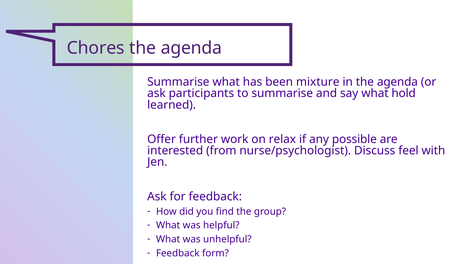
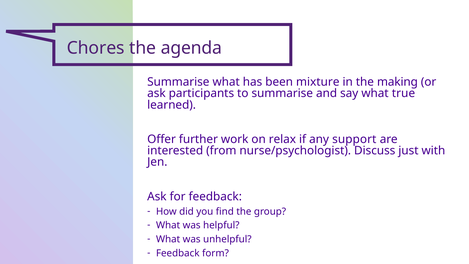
in the agenda: agenda -> making
hold: hold -> true
possible: possible -> support
feel: feel -> just
